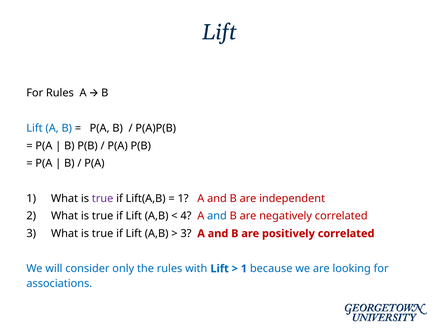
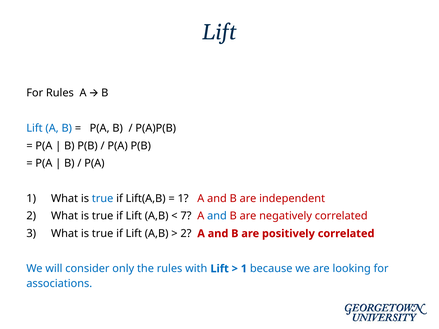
true at (103, 199) colour: purple -> blue
4: 4 -> 7
3 at (186, 234): 3 -> 2
